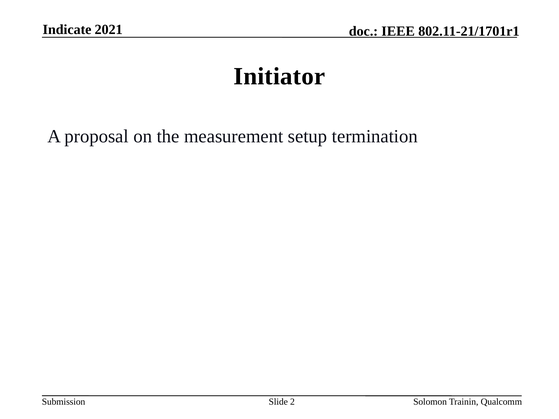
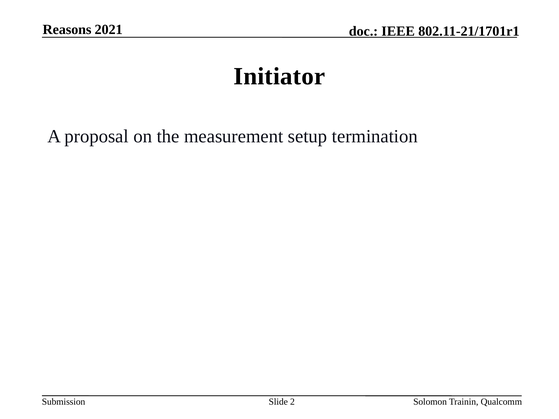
Indicate: Indicate -> Reasons
